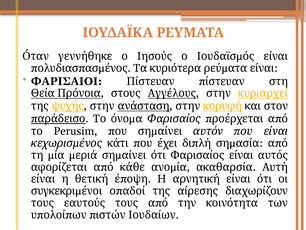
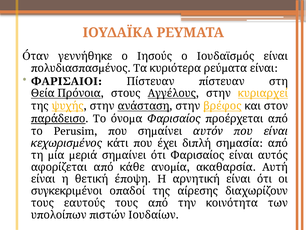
κορυφή: κορυφή -> βρέφος
